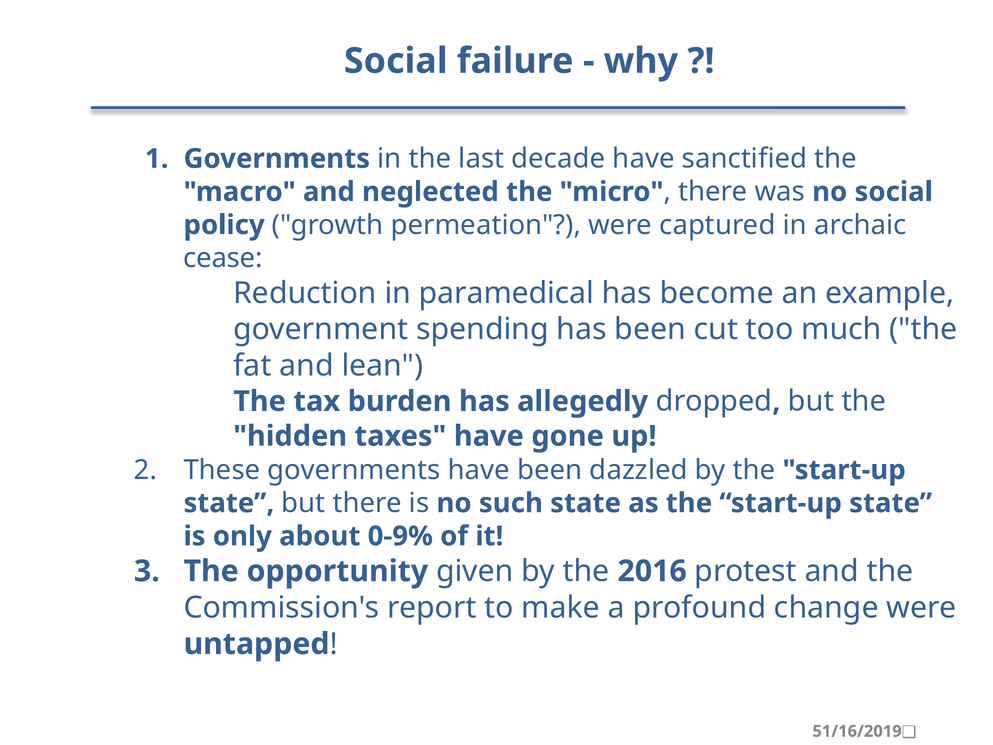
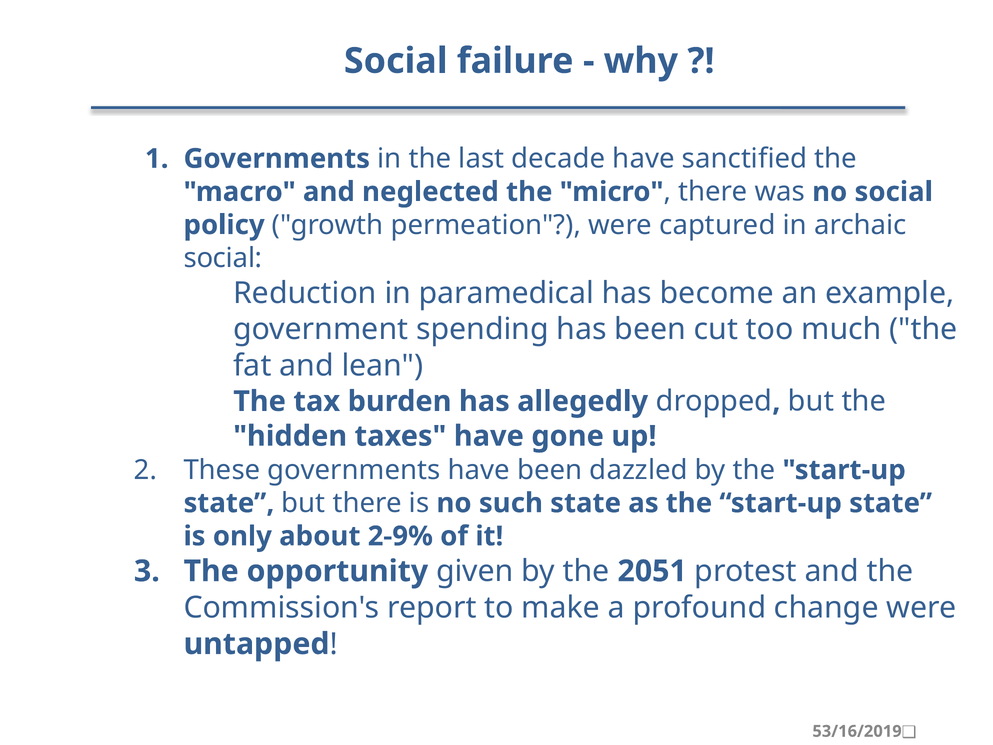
cease at (223, 258): cease -> social
0-9%: 0-9% -> 2-9%
2016: 2016 -> 2051
51/16/2019: 51/16/2019 -> 53/16/2019
